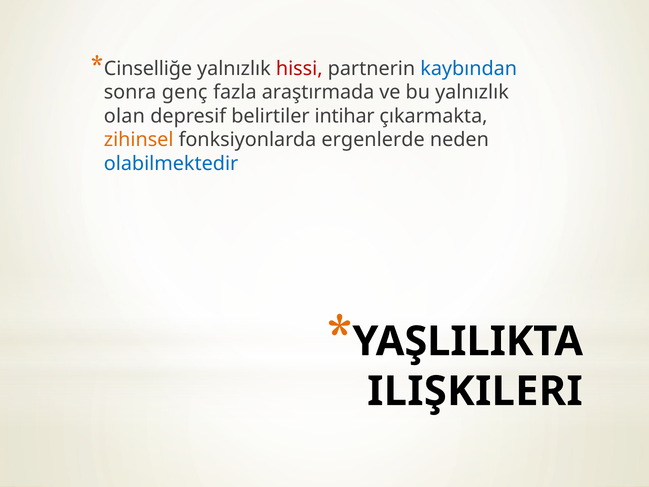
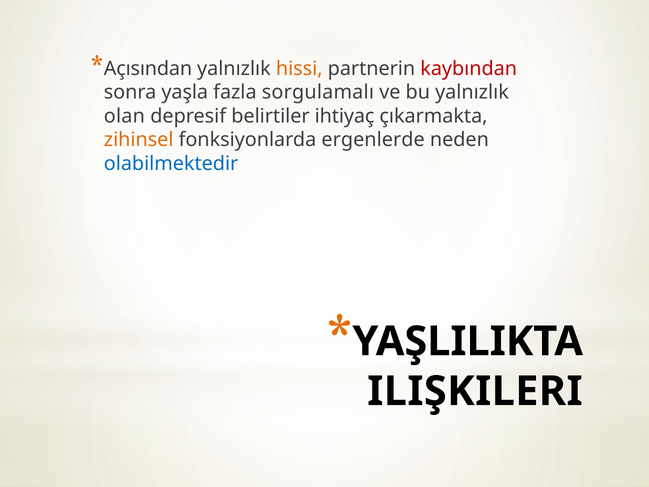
Cinselliğe: Cinselliğe -> Açısından
hissi colour: red -> orange
kaybından colour: blue -> red
genç: genç -> yaşla
araştırmada: araştırmada -> sorgulamalı
intihar: intihar -> ihtiyaç
